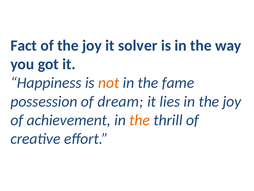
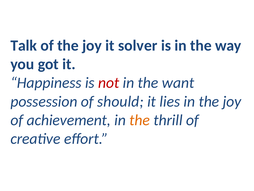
Fact: Fact -> Talk
not colour: orange -> red
fame: fame -> want
dream: dream -> should
